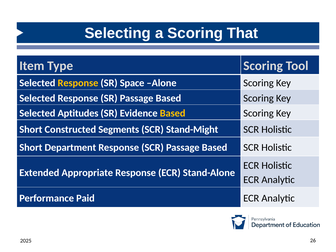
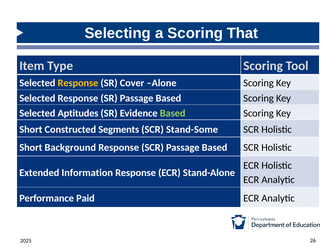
Space: Space -> Cover
Based at (173, 113) colour: yellow -> light green
Stand-Might: Stand-Might -> Stand-Some
Department: Department -> Background
Appropriate: Appropriate -> Information
